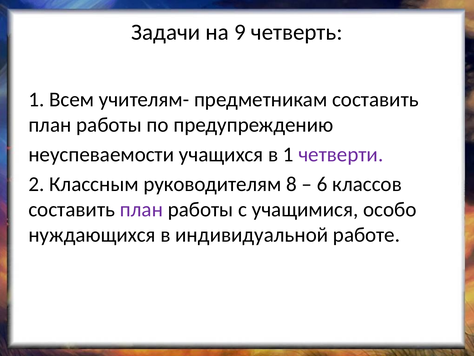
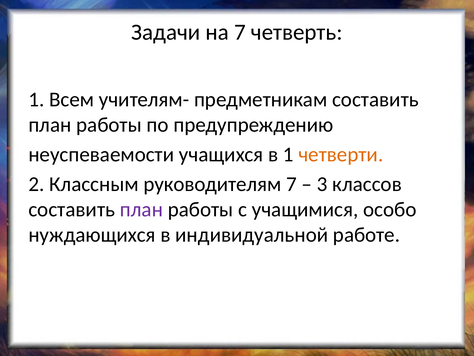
на 9: 9 -> 7
четверти colour: purple -> orange
руководителям 8: 8 -> 7
6: 6 -> 3
